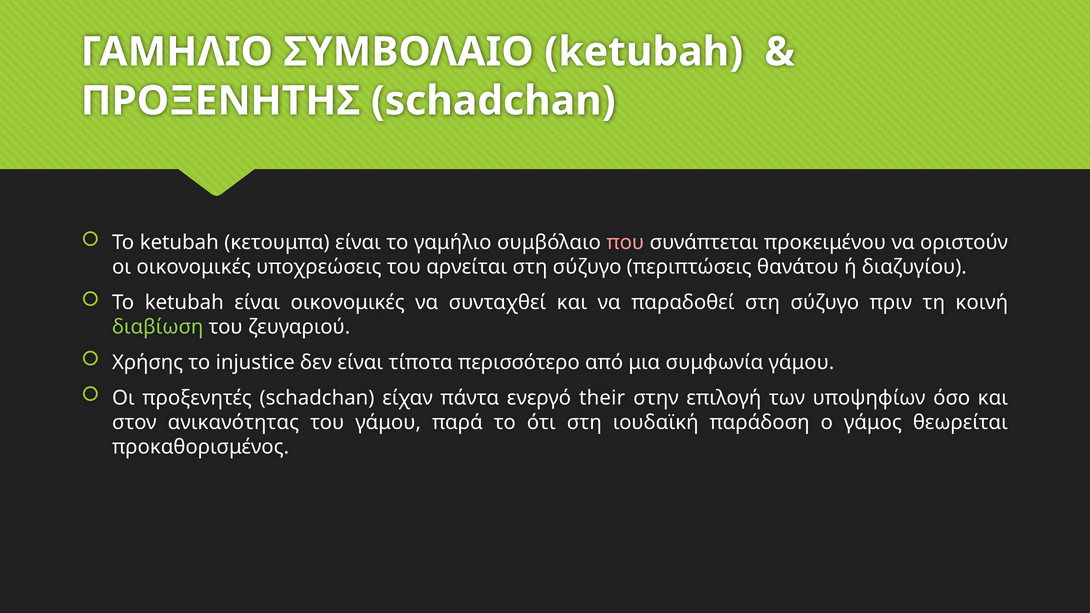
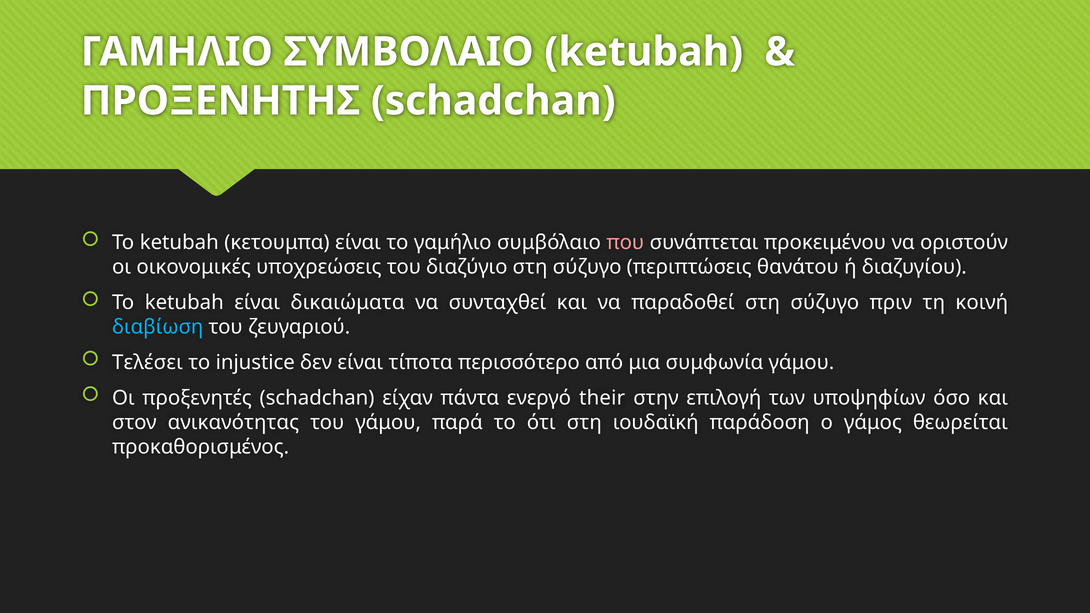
αρνείται: αρνείται -> διαζύγιο
είναι οικονομικές: οικονομικές -> δικαιώματα
διαβίωση colour: light green -> light blue
Χρήσης: Χρήσης -> Τελέσει
